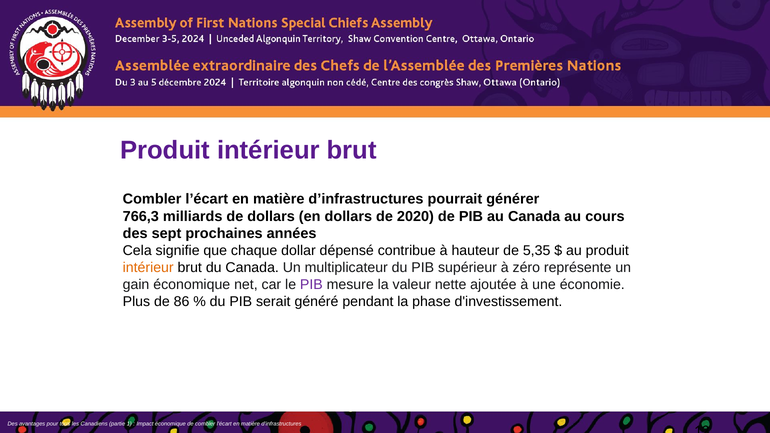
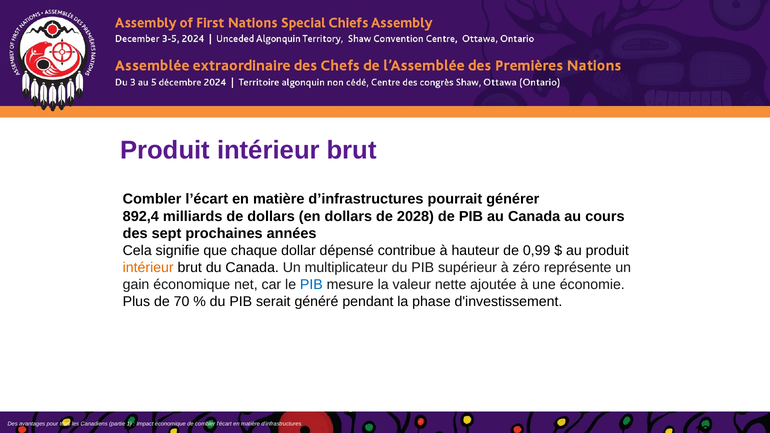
766,3: 766,3 -> 892,4
2020: 2020 -> 2028
5,35: 5,35 -> 0,99
PIB at (311, 285) colour: purple -> blue
86: 86 -> 70
